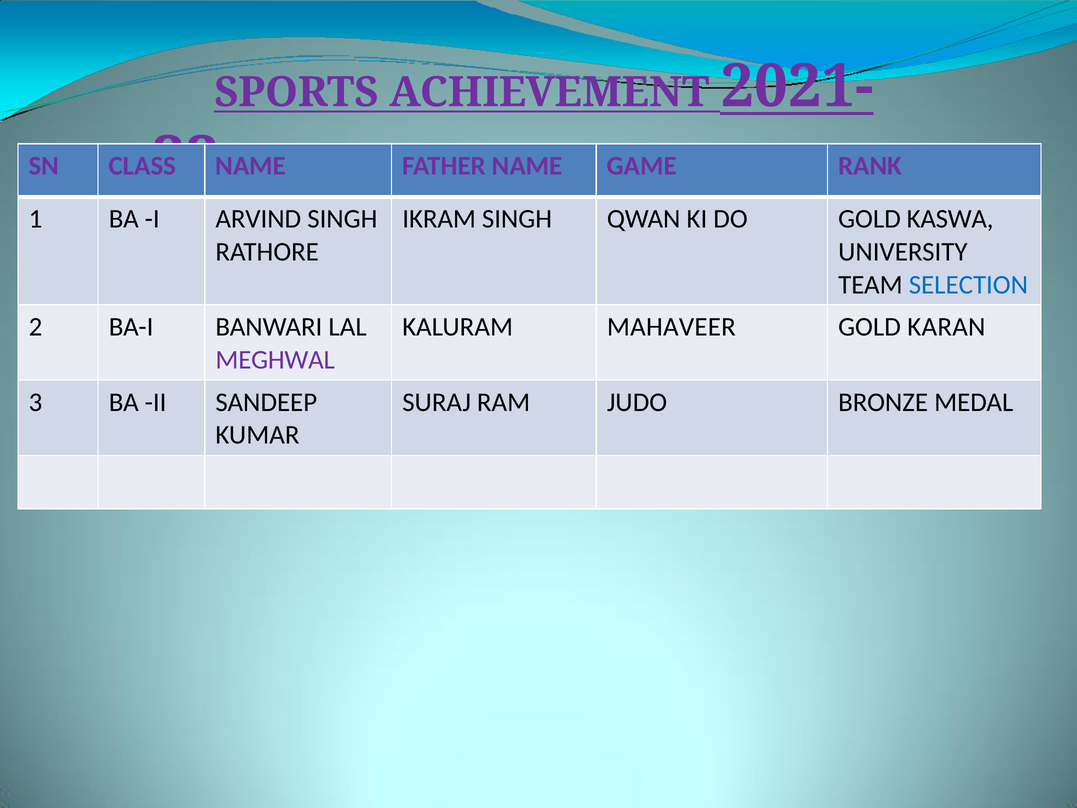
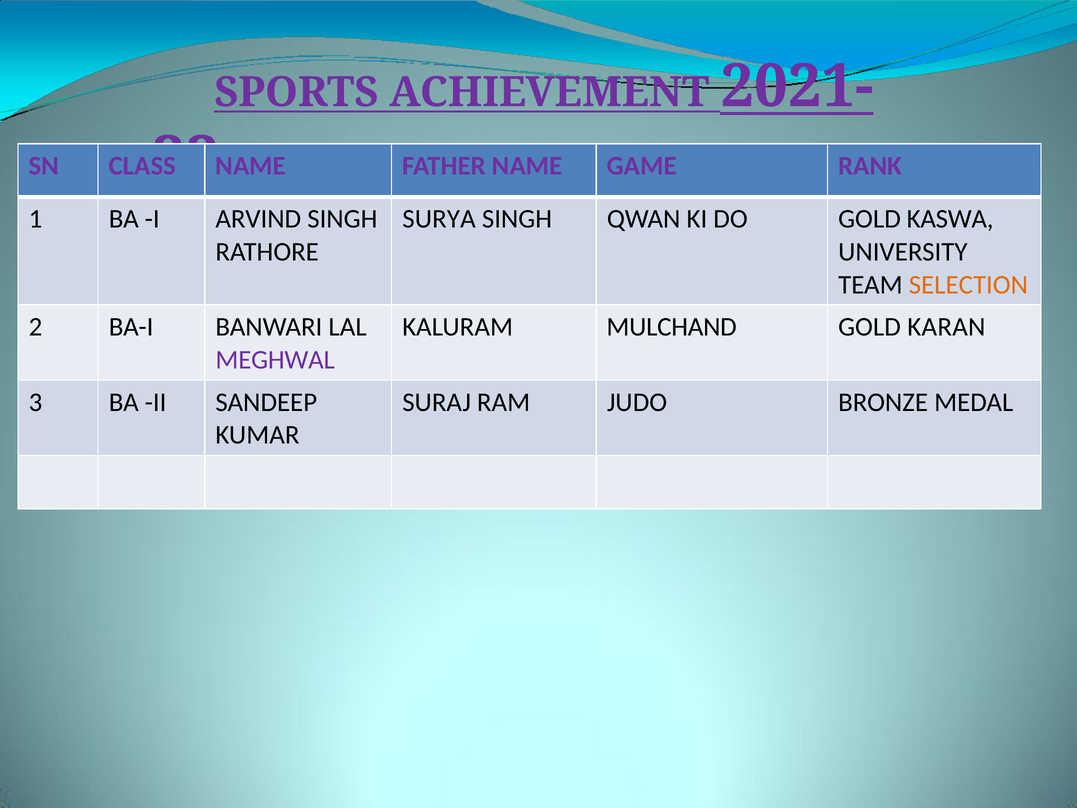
IKRAM: IKRAM -> SURYA
SELECTION colour: blue -> orange
MAHAVEER: MAHAVEER -> MULCHAND
